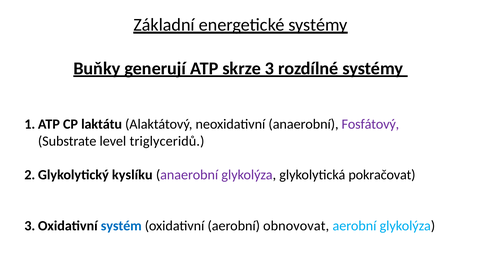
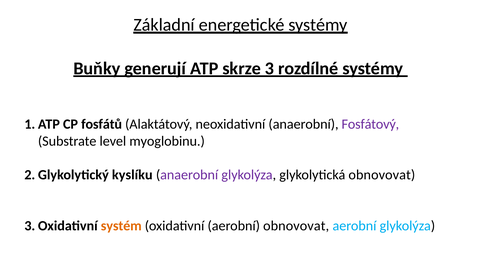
laktátu: laktátu -> fosfátů
triglyceridů: triglyceridů -> myoglobinu
glykolytická pokračovat: pokračovat -> obnovovat
systém colour: blue -> orange
